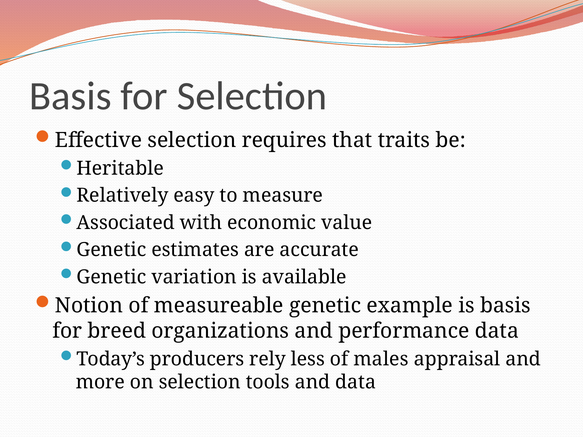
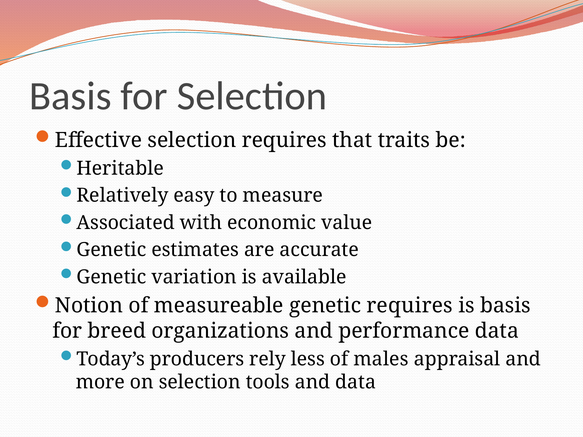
genetic example: example -> requires
